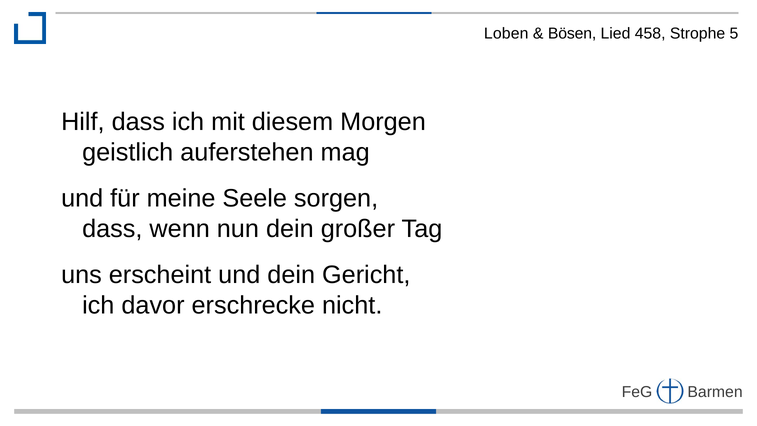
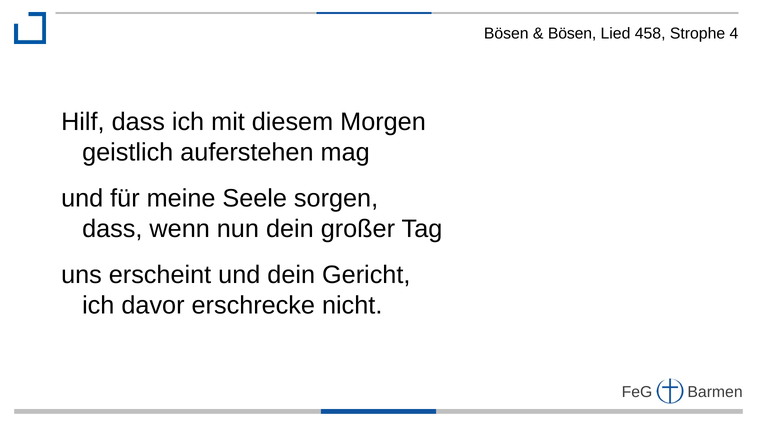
Loben at (506, 34): Loben -> Bösen
5: 5 -> 4
